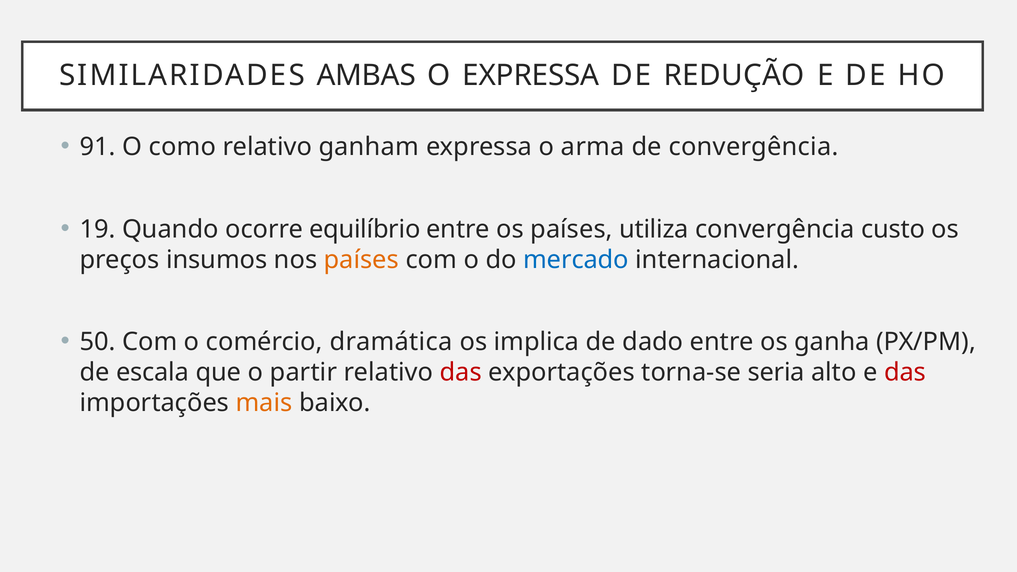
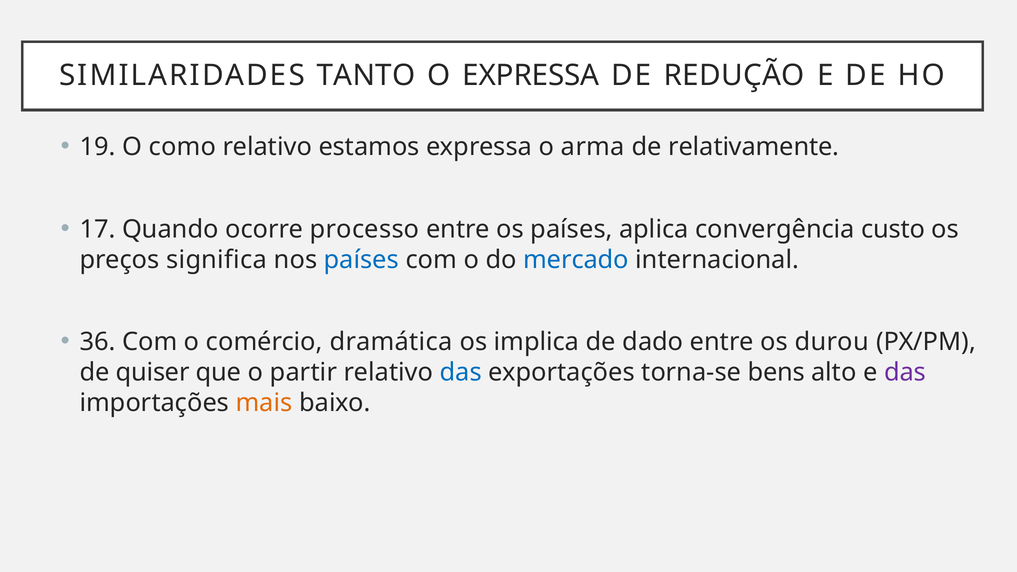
AMBAS: AMBAS -> TANTO
91: 91 -> 19
ganham: ganham -> estamos
de convergência: convergência -> relativamente
19: 19 -> 17
equilíbrio: equilíbrio -> processo
utiliza: utiliza -> aplica
insumos: insumos -> significa
países at (361, 260) colour: orange -> blue
50: 50 -> 36
ganha: ganha -> durou
escala: escala -> quiser
das at (461, 372) colour: red -> blue
seria: seria -> bens
das at (905, 372) colour: red -> purple
